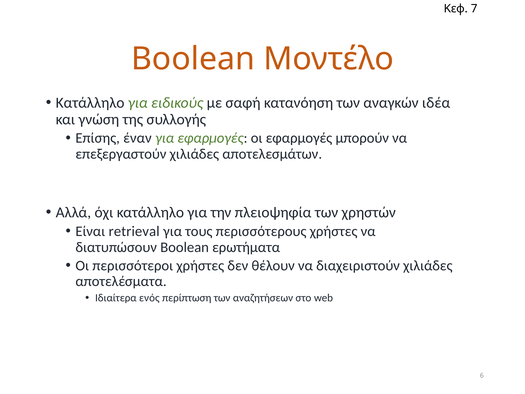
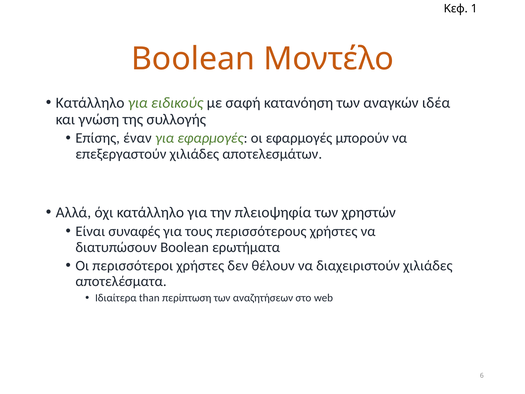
7: 7 -> 1
retrieval: retrieval -> συναφές
ενός: ενός -> than
